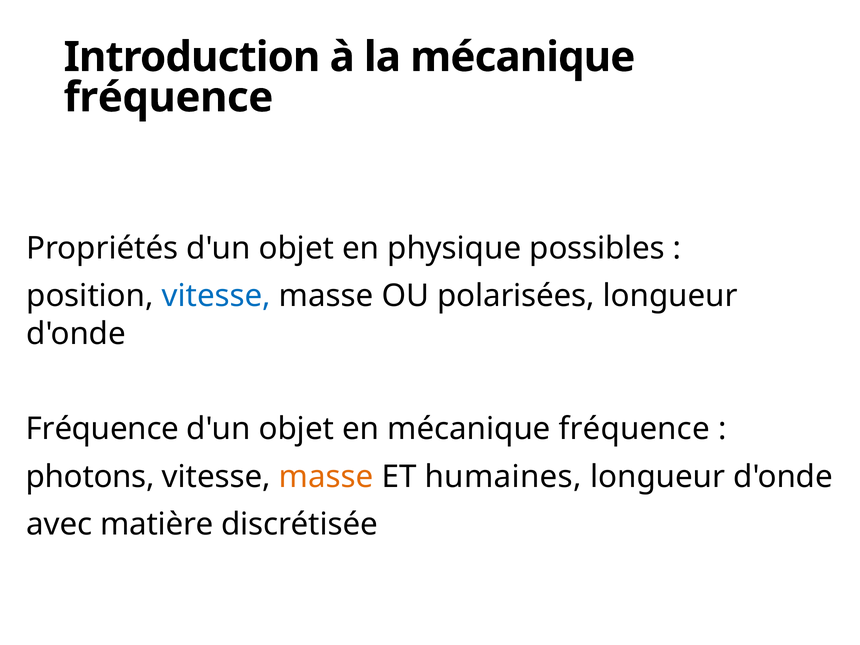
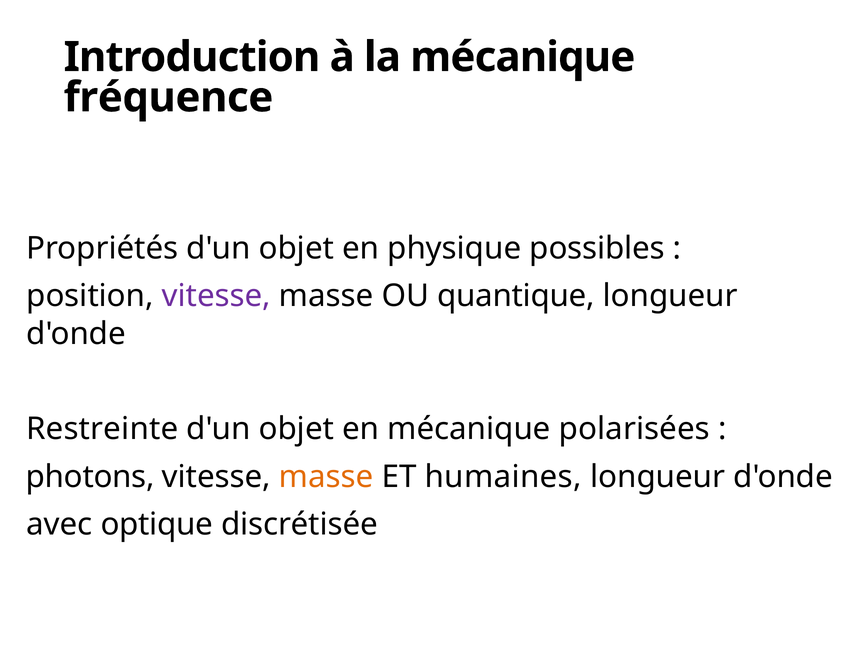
vitesse at (216, 296) colour: blue -> purple
polarisées: polarisées -> quantique
Fréquence at (102, 429): Fréquence -> Restreinte
en mécanique fréquence: fréquence -> polarisées
matière: matière -> optique
